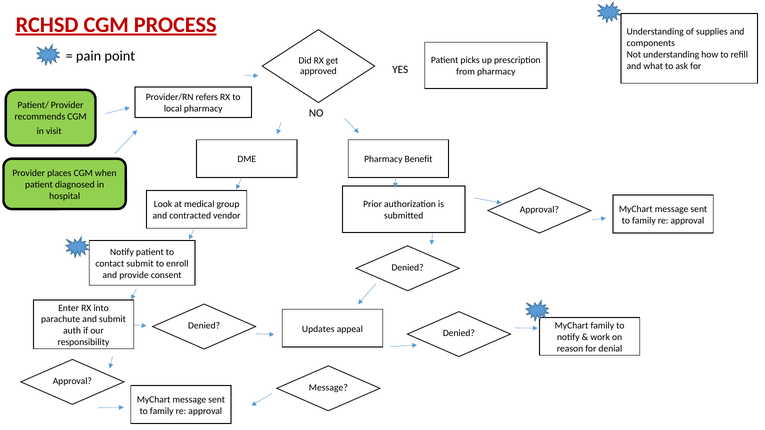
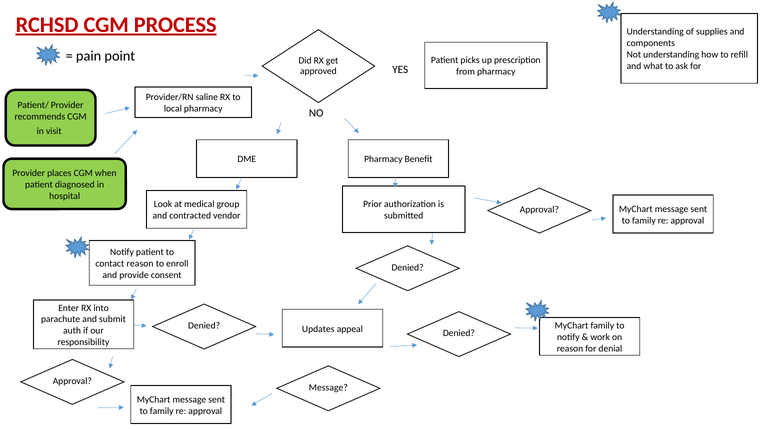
refers: refers -> saline
contact submit: submit -> reason
